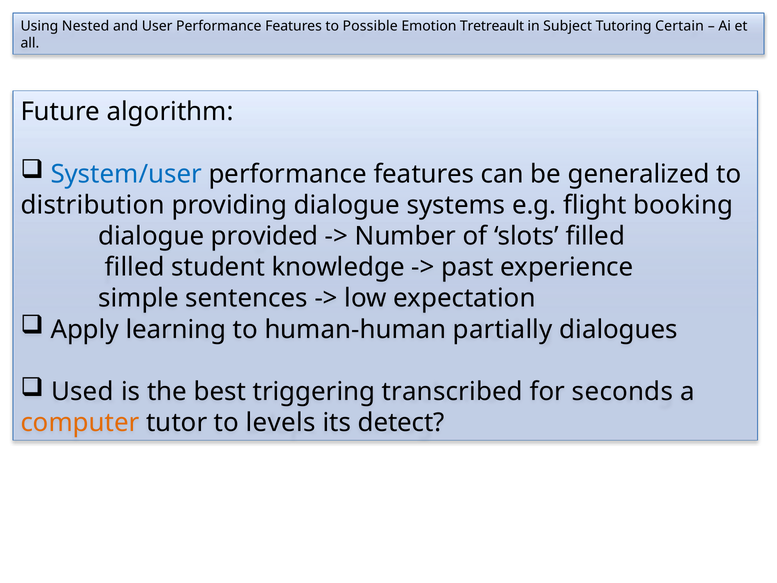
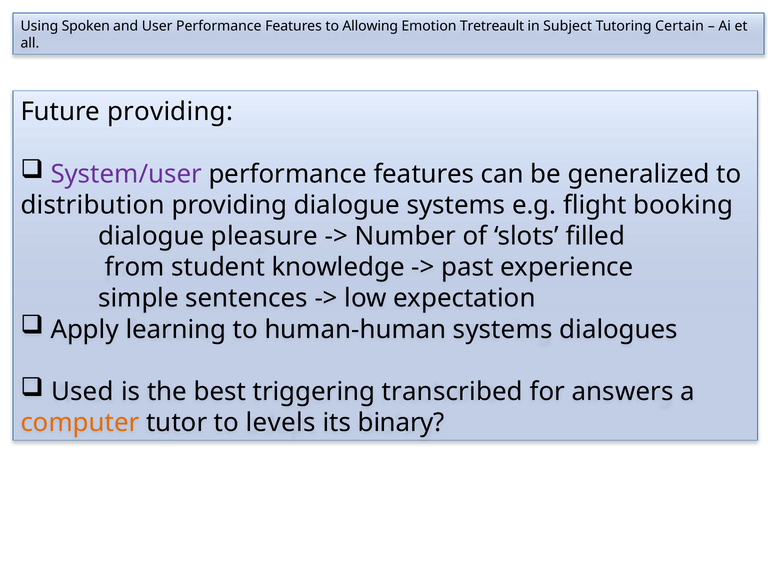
Nested: Nested -> Spoken
Possible: Possible -> Allowing
Future algorithm: algorithm -> providing
System/user colour: blue -> purple
provided: provided -> pleasure
filled at (135, 267): filled -> from
human-human partially: partially -> systems
seconds: seconds -> answers
detect: detect -> binary
